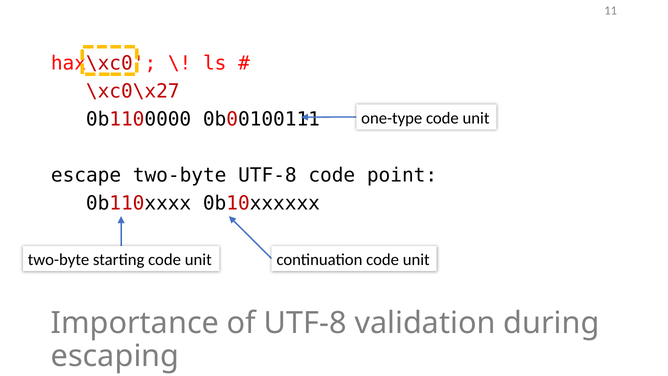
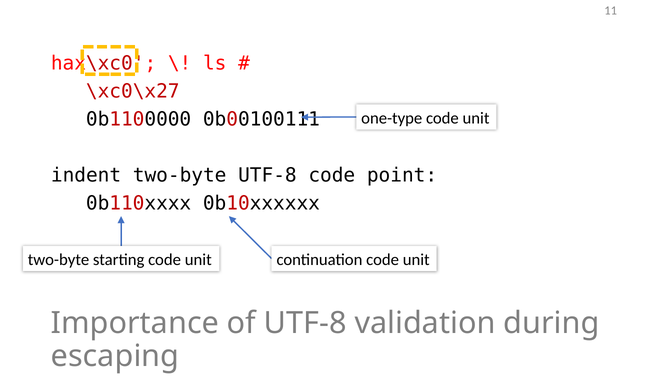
escape: escape -> indent
